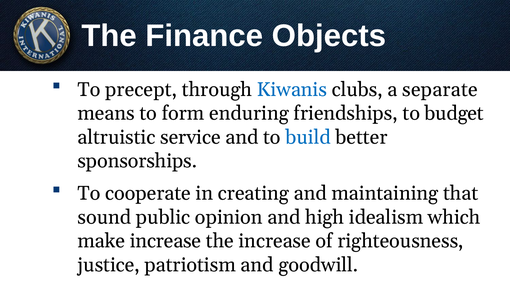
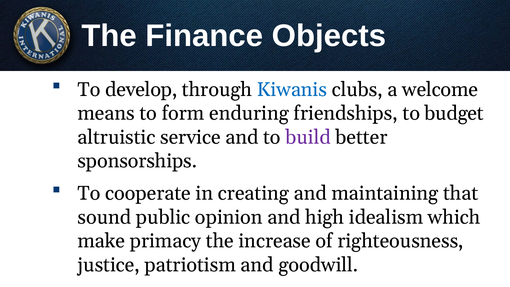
precept: precept -> develop
separate: separate -> welcome
build colour: blue -> purple
make increase: increase -> primacy
